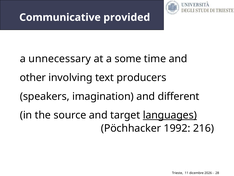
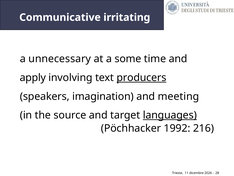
provided: provided -> irritating
other: other -> apply
producers underline: none -> present
different: different -> meeting
